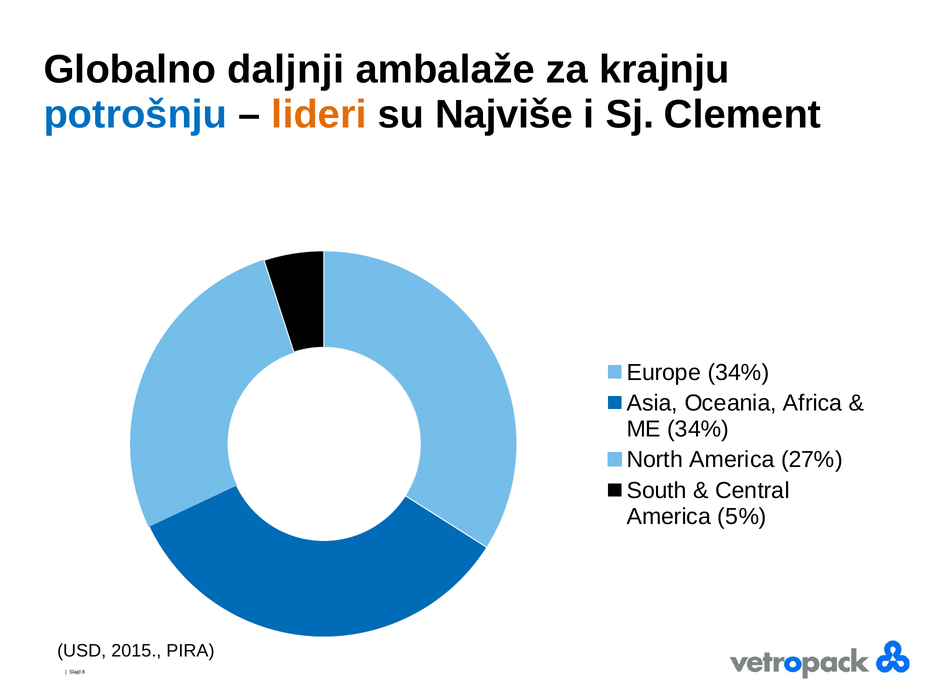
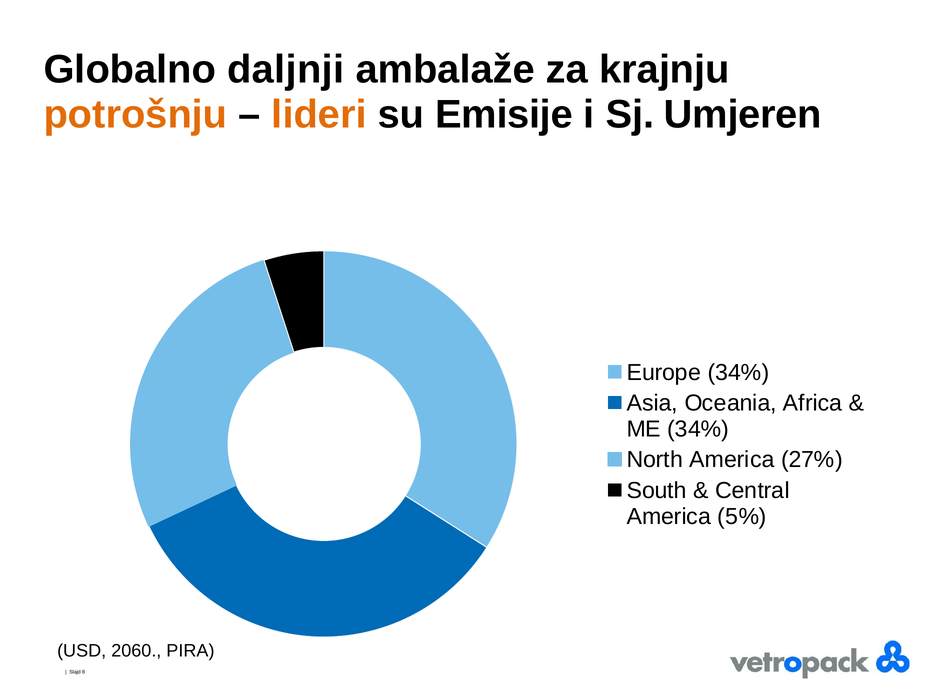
potrošnju colour: blue -> orange
Najviše: Najviše -> Emisije
Clement: Clement -> Umjeren
2015: 2015 -> 2060
